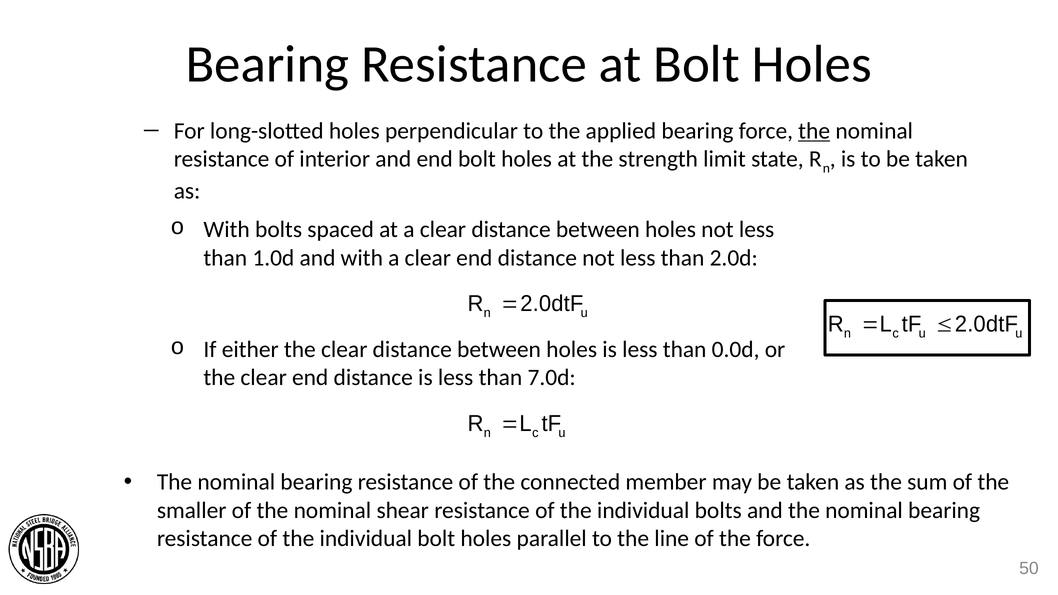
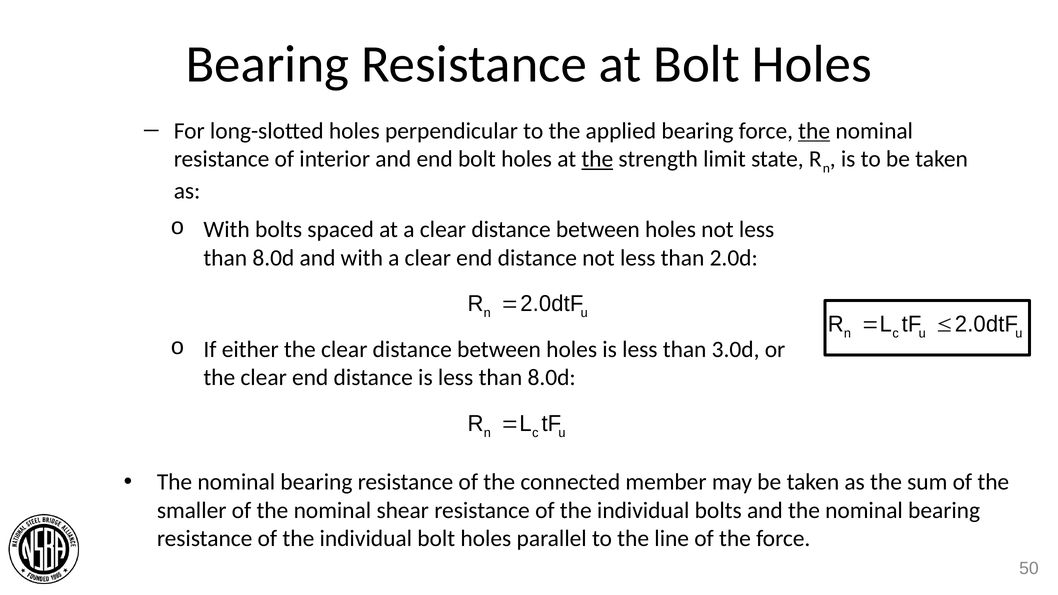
the at (597, 159) underline: none -> present
1.0d at (273, 258): 1.0d -> 8.0d
0.0d: 0.0d -> 3.0d
is less than 7.0d: 7.0d -> 8.0d
